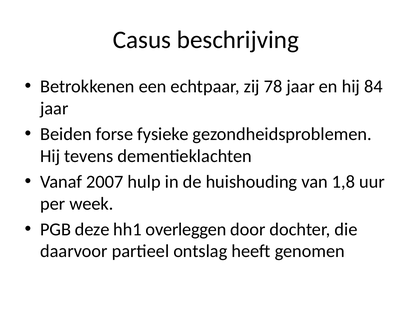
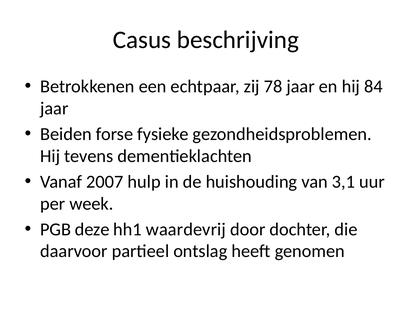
1,8: 1,8 -> 3,1
overleggen: overleggen -> waardevrij
